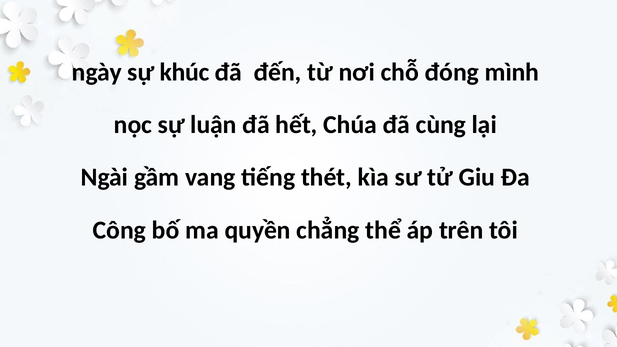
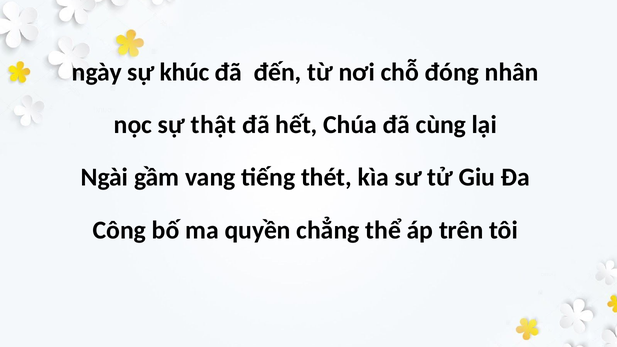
mình: mình -> nhân
luận: luận -> thật
